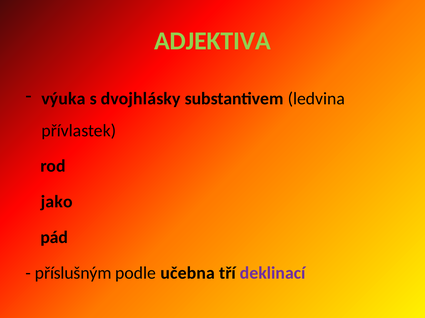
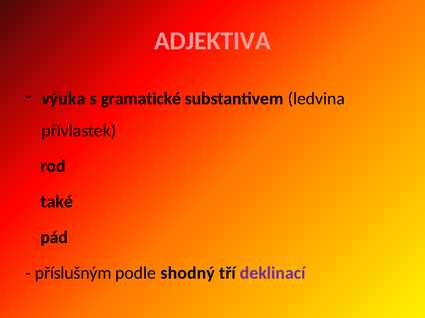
ADJEKTIVA colour: light green -> pink
dvojhlásky: dvojhlásky -> gramatické
jako: jako -> také
učebna: učebna -> shodný
